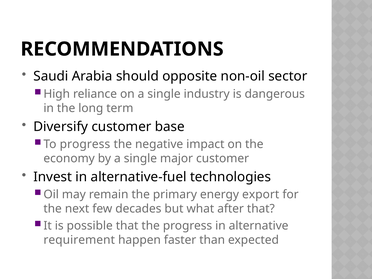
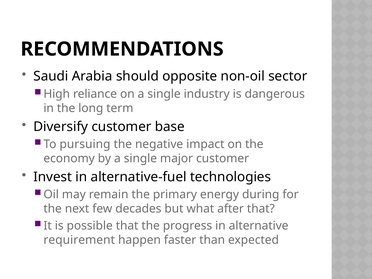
To progress: progress -> pursuing
export: export -> during
